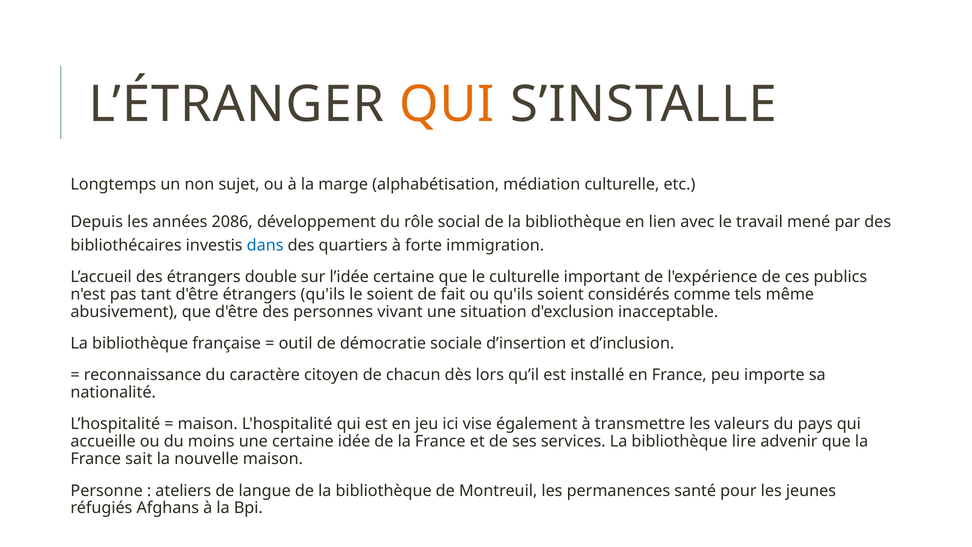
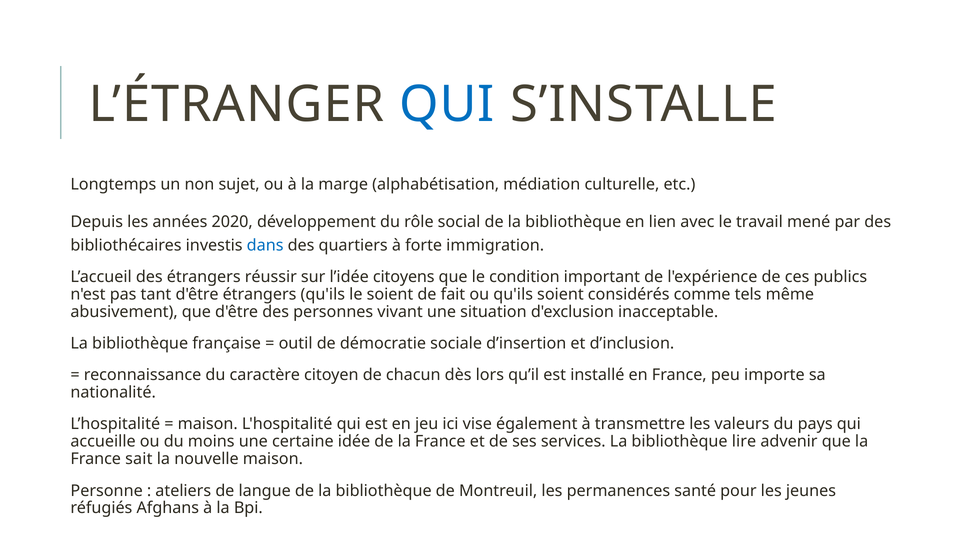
QUI at (447, 104) colour: orange -> blue
2086: 2086 -> 2020
double: double -> réussir
l’idée certaine: certaine -> citoyens
le culturelle: culturelle -> condition
